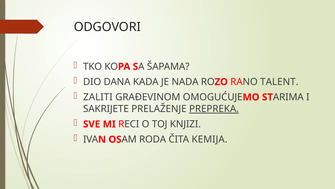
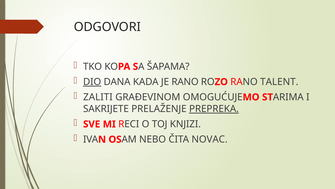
DIO underline: none -> present
JE NADA: NADA -> RANO
RODA: RODA -> NEBO
KEMIJA: KEMIJA -> NOVAC
